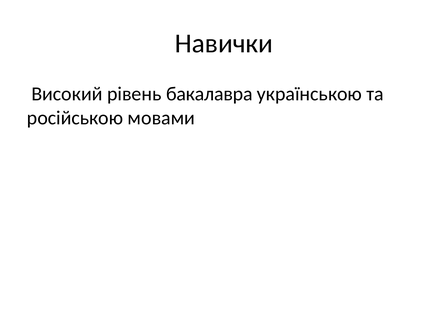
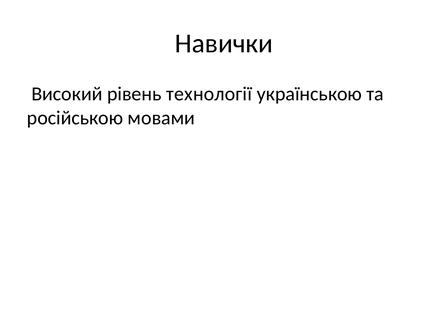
бакалавра: бакалавра -> технології
